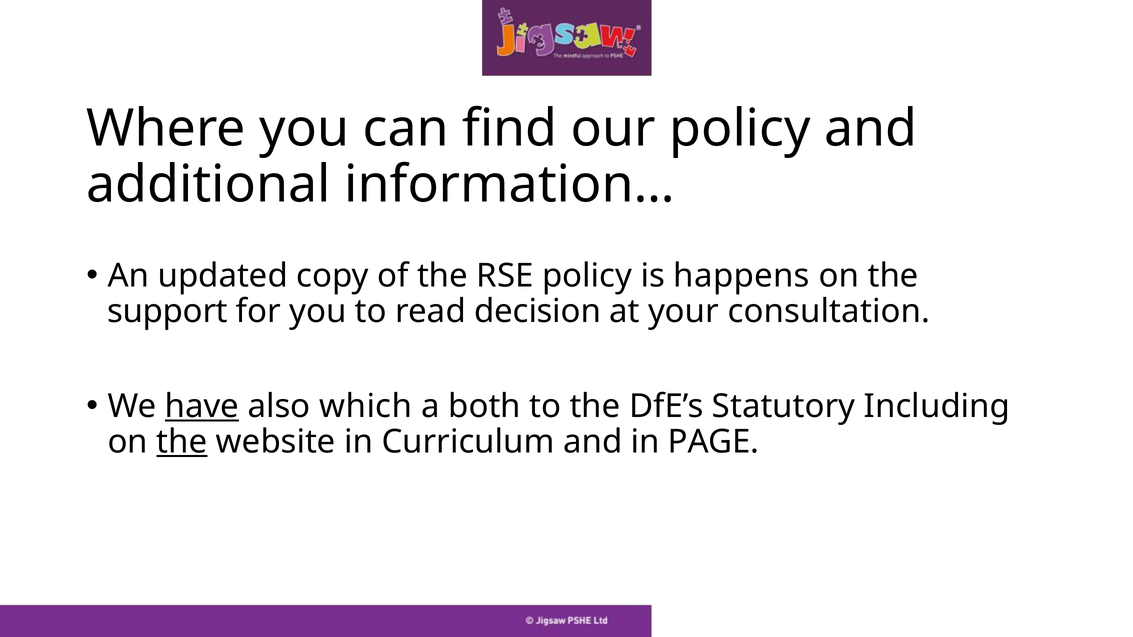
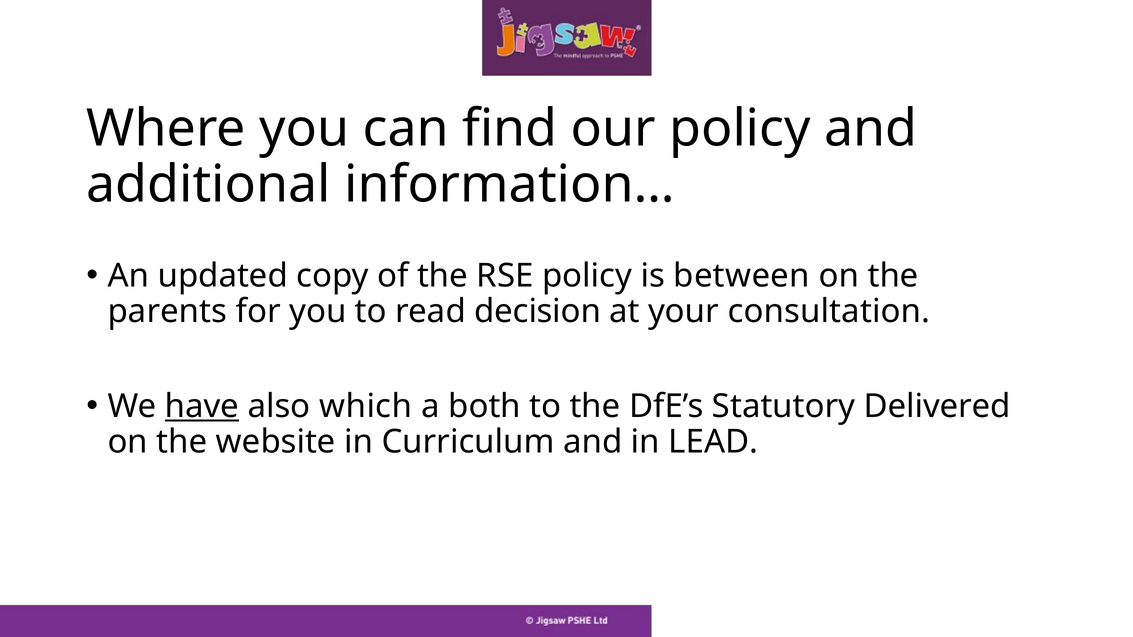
happens: happens -> between
support: support -> parents
Including: Including -> Delivered
the at (182, 442) underline: present -> none
PAGE: PAGE -> LEAD
